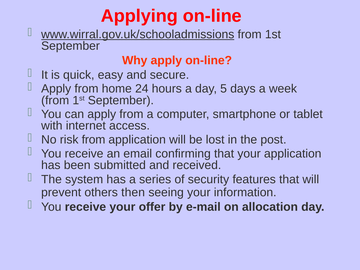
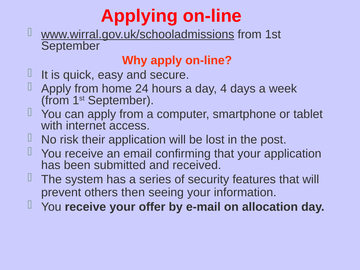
5: 5 -> 4
risk from: from -> their
